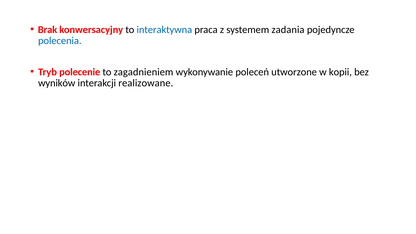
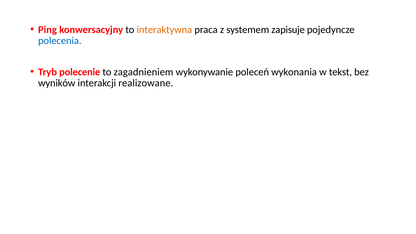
Brak: Brak -> Ping
interaktywna colour: blue -> orange
zadania: zadania -> zapisuje
utworzone: utworzone -> wykonania
kopii: kopii -> tekst
